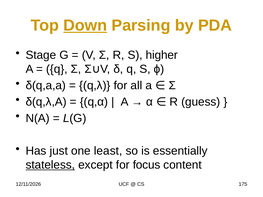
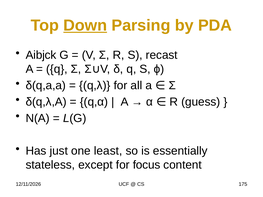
Stage: Stage -> Aibjck
higher: higher -> recast
stateless underline: present -> none
